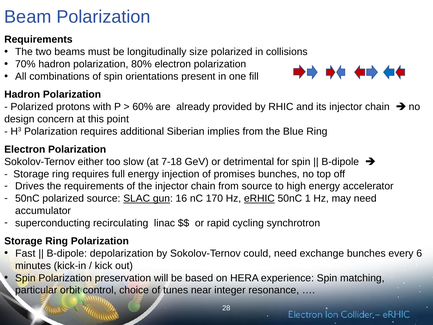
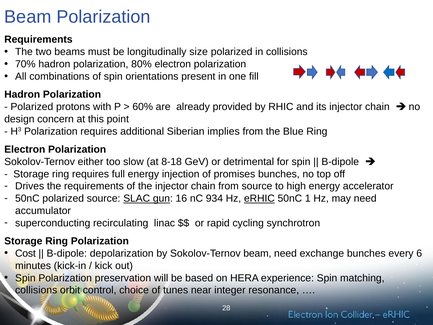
7-18: 7-18 -> 8-18
170: 170 -> 934
Fast: Fast -> Cost
Sokolov-Ternov could: could -> beam
particular at (36, 290): particular -> collisions
